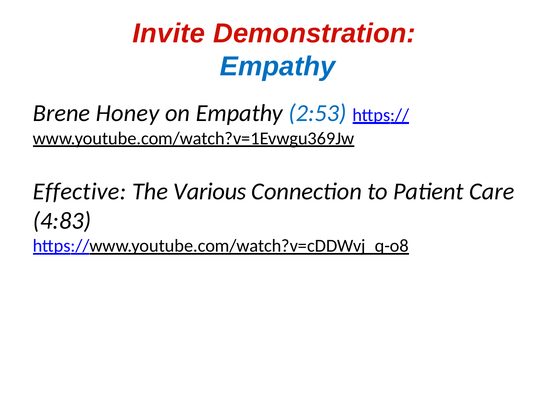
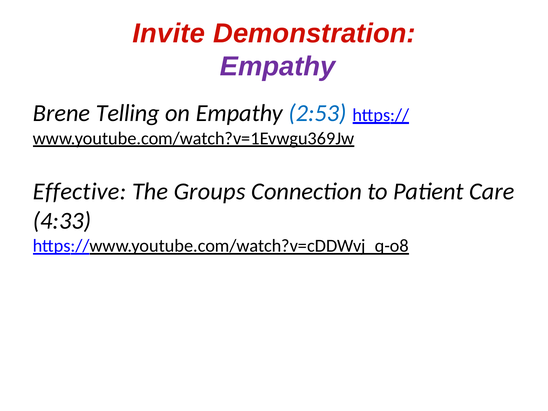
Empathy at (278, 66) colour: blue -> purple
Honey: Honey -> Telling
Various: Various -> Groups
4:83: 4:83 -> 4:33
